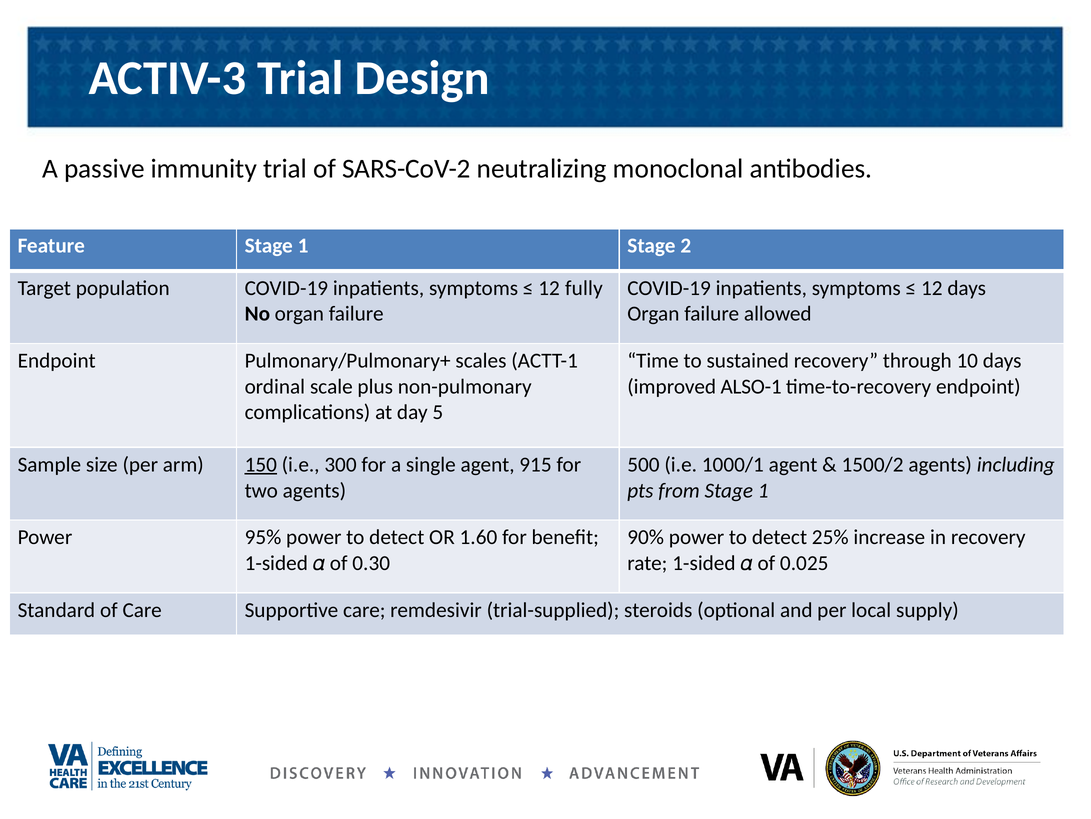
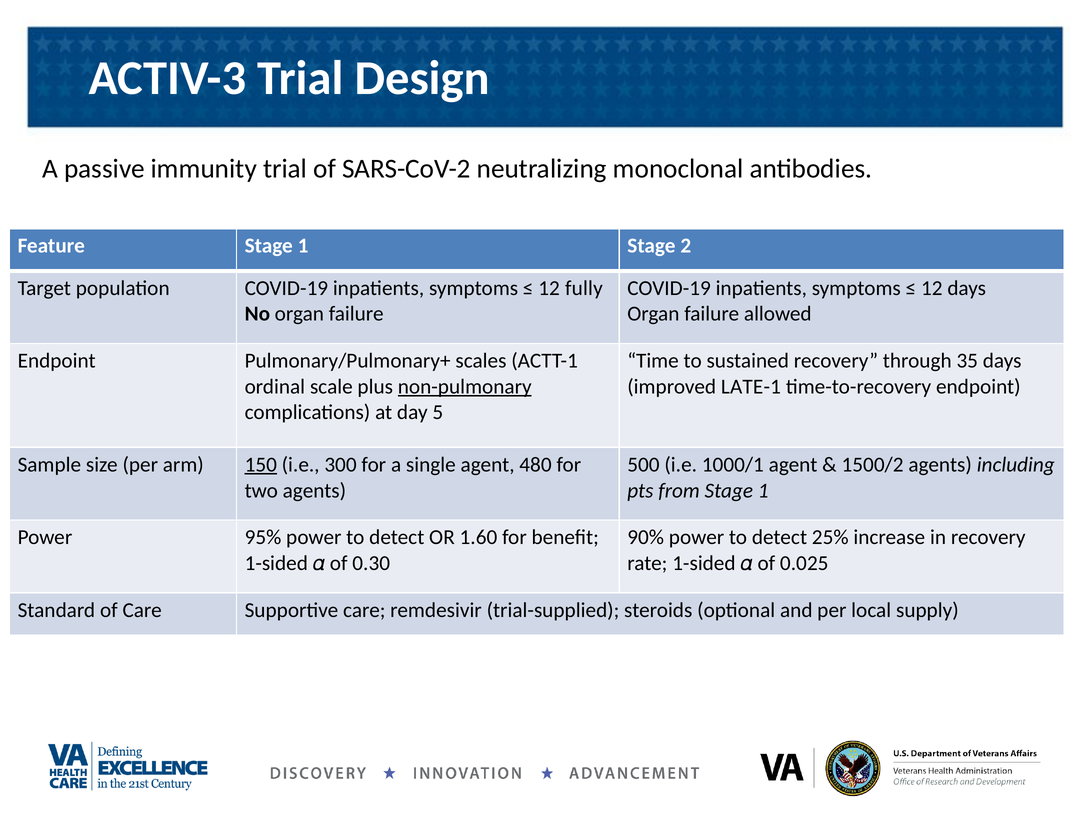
10: 10 -> 35
non-pulmonary underline: none -> present
ALSO-1: ALSO-1 -> LATE-1
915: 915 -> 480
